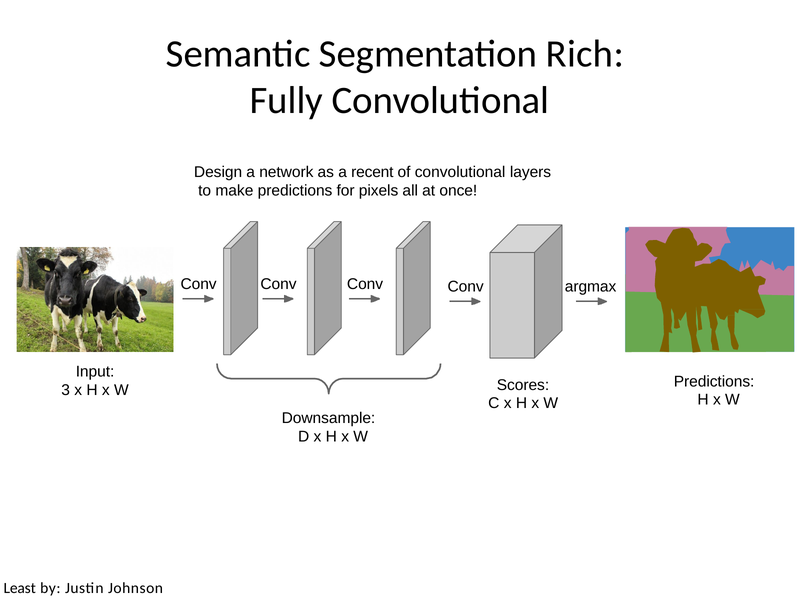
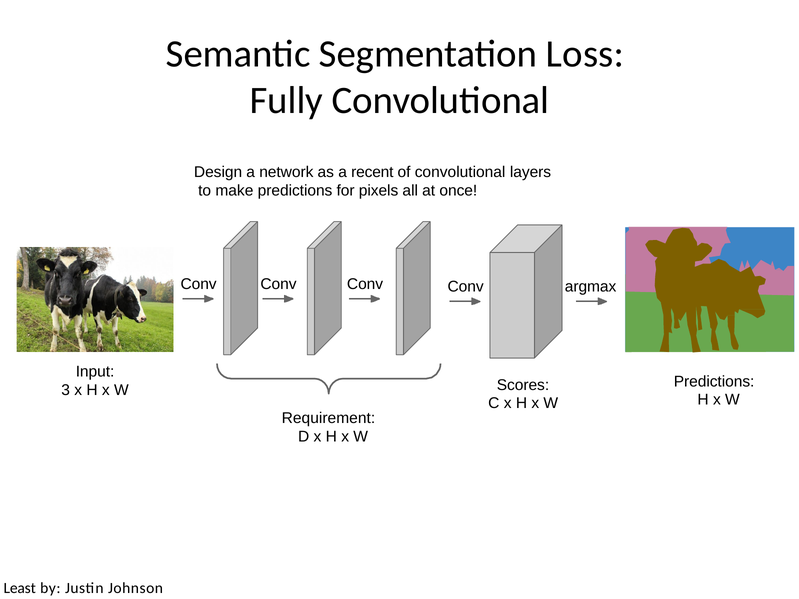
Rich: Rich -> Loss
Downsample: Downsample -> Requirement
